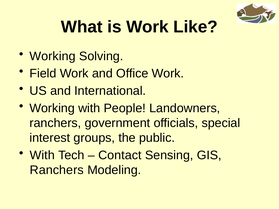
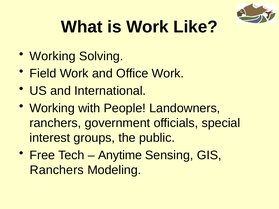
With at (42, 155): With -> Free
Contact: Contact -> Anytime
